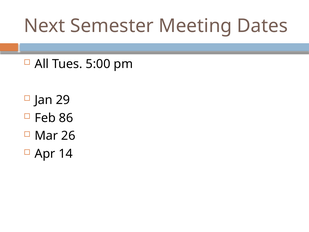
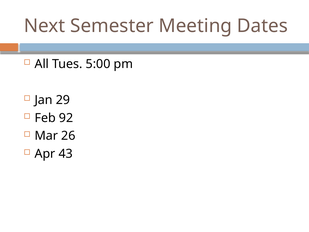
86: 86 -> 92
14: 14 -> 43
